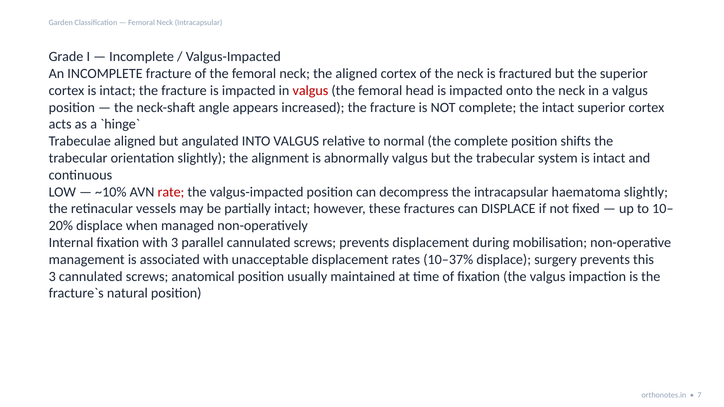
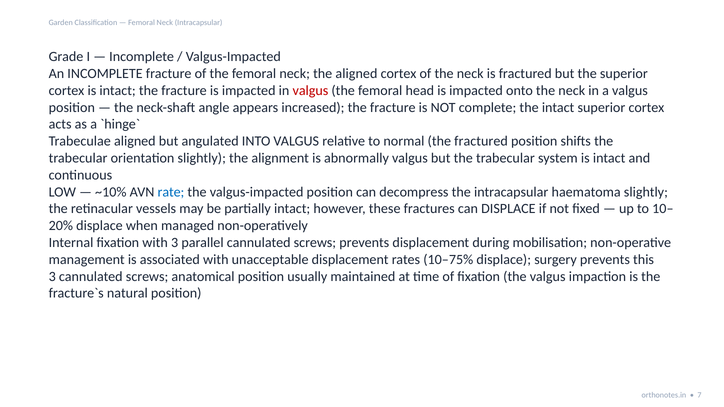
the complete: complete -> fractured
rate colour: red -> blue
10–37%: 10–37% -> 10–75%
